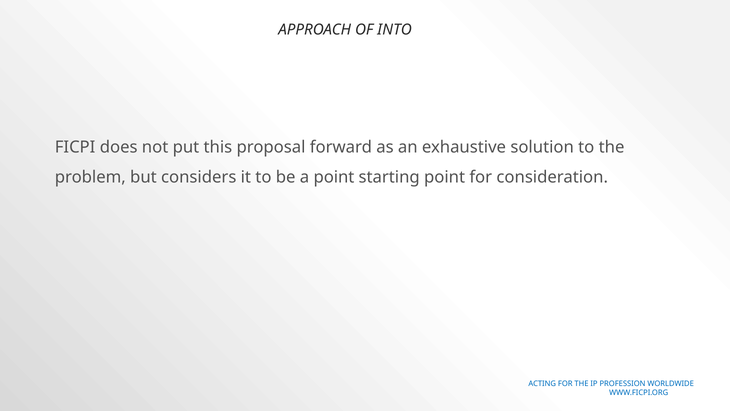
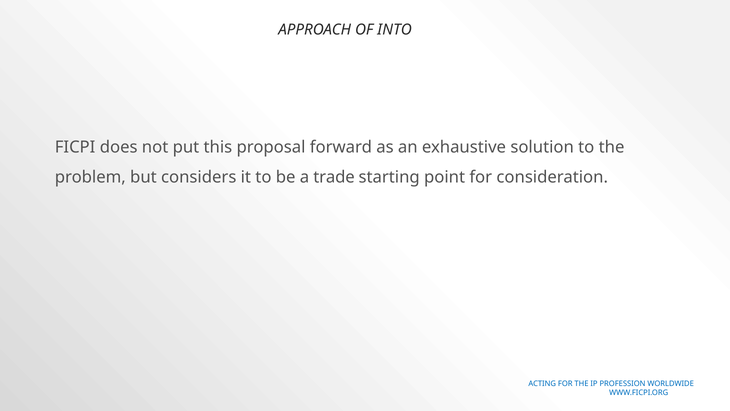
a point: point -> trade
